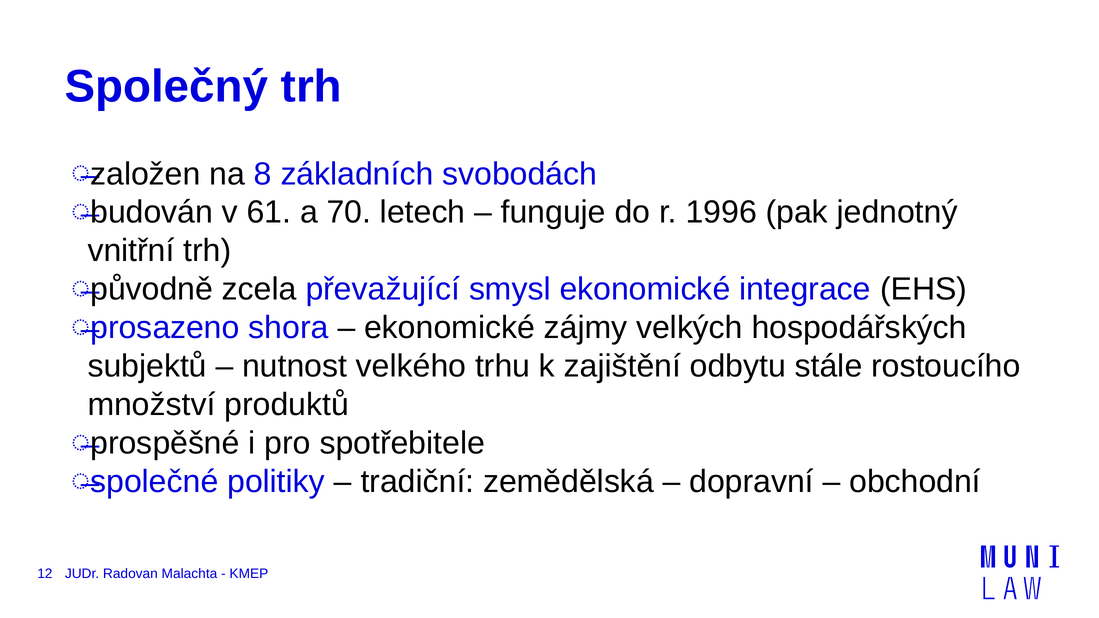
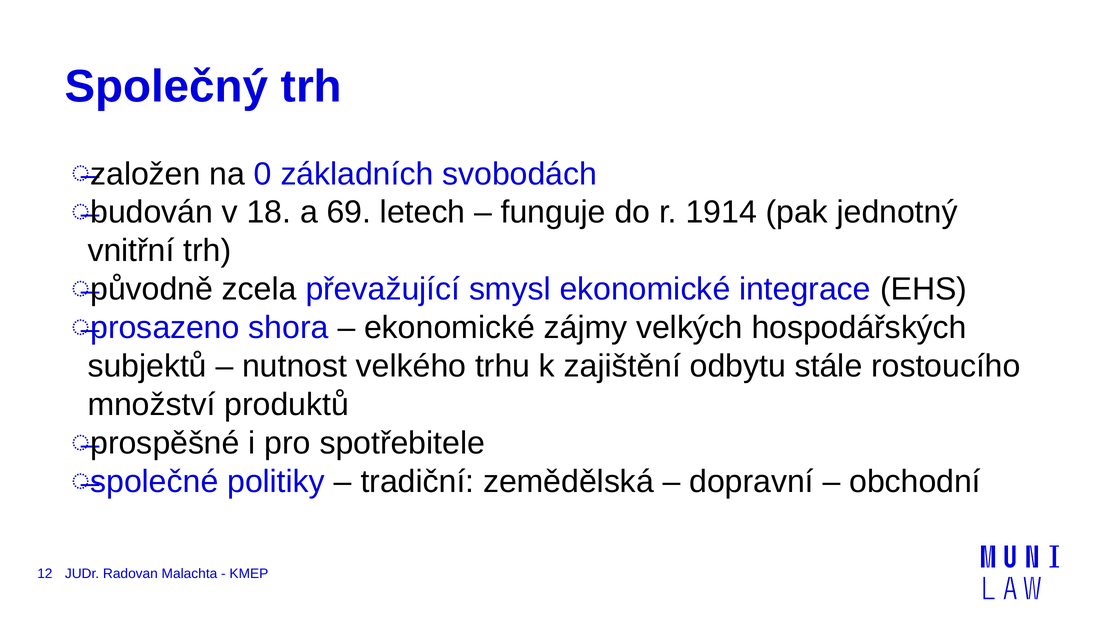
8: 8 -> 0
61: 61 -> 18
70: 70 -> 69
1996: 1996 -> 1914
